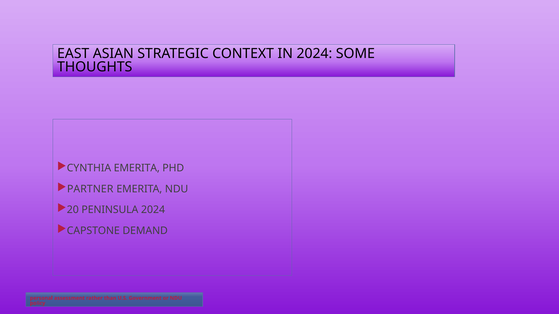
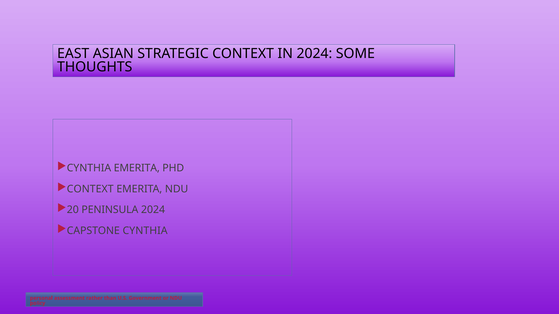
PARTNER at (90, 189): PARTNER -> CONTEXT
CAPSTONE DEMAND: DEMAND -> CYNTHIA
